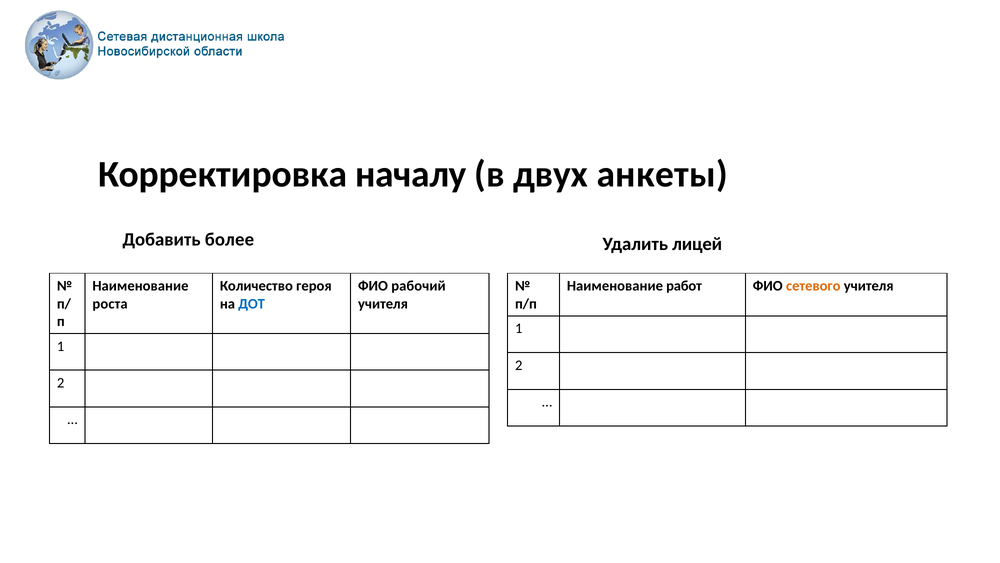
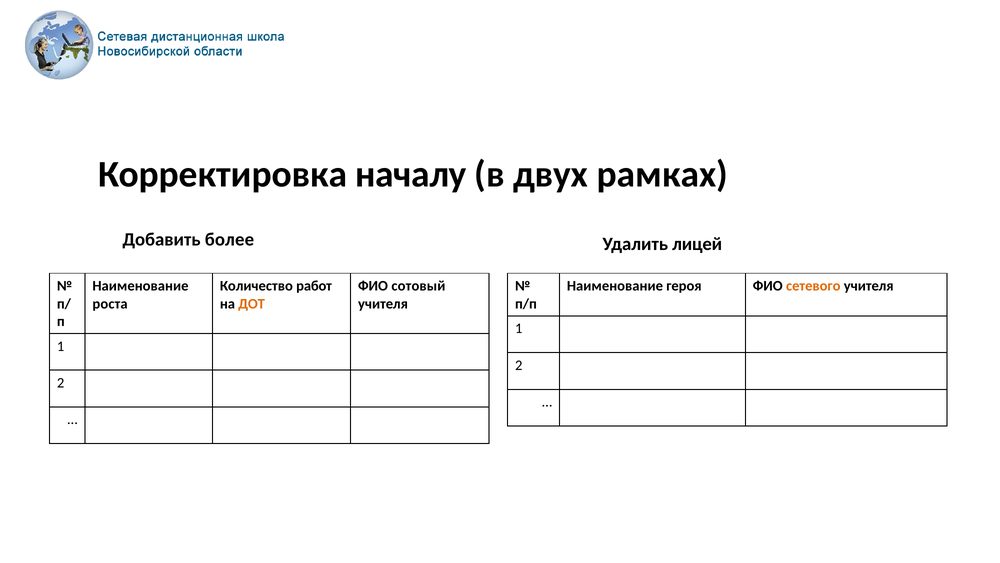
анкеты: анкеты -> рамках
героя: героя -> работ
рабочий: рабочий -> сотовый
работ: работ -> героя
ДОТ colour: blue -> orange
